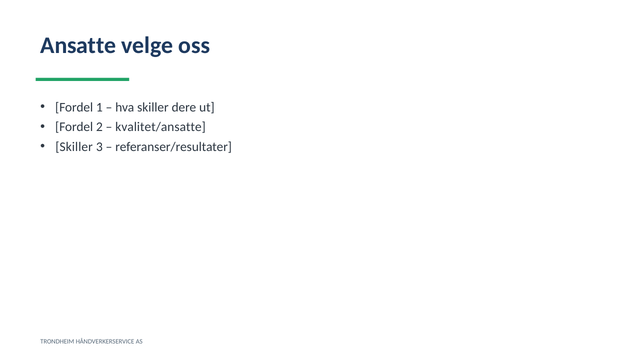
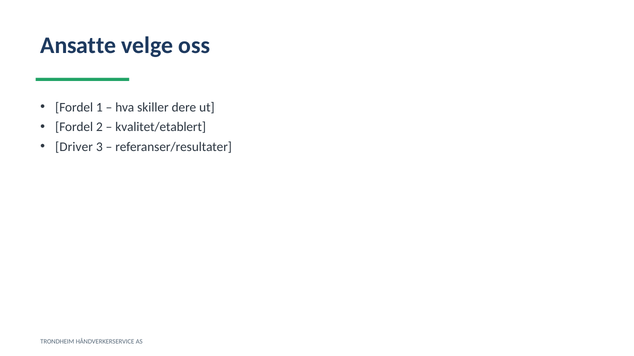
kvalitet/ansatte: kvalitet/ansatte -> kvalitet/etablert
Skiller at (74, 147): Skiller -> Driver
